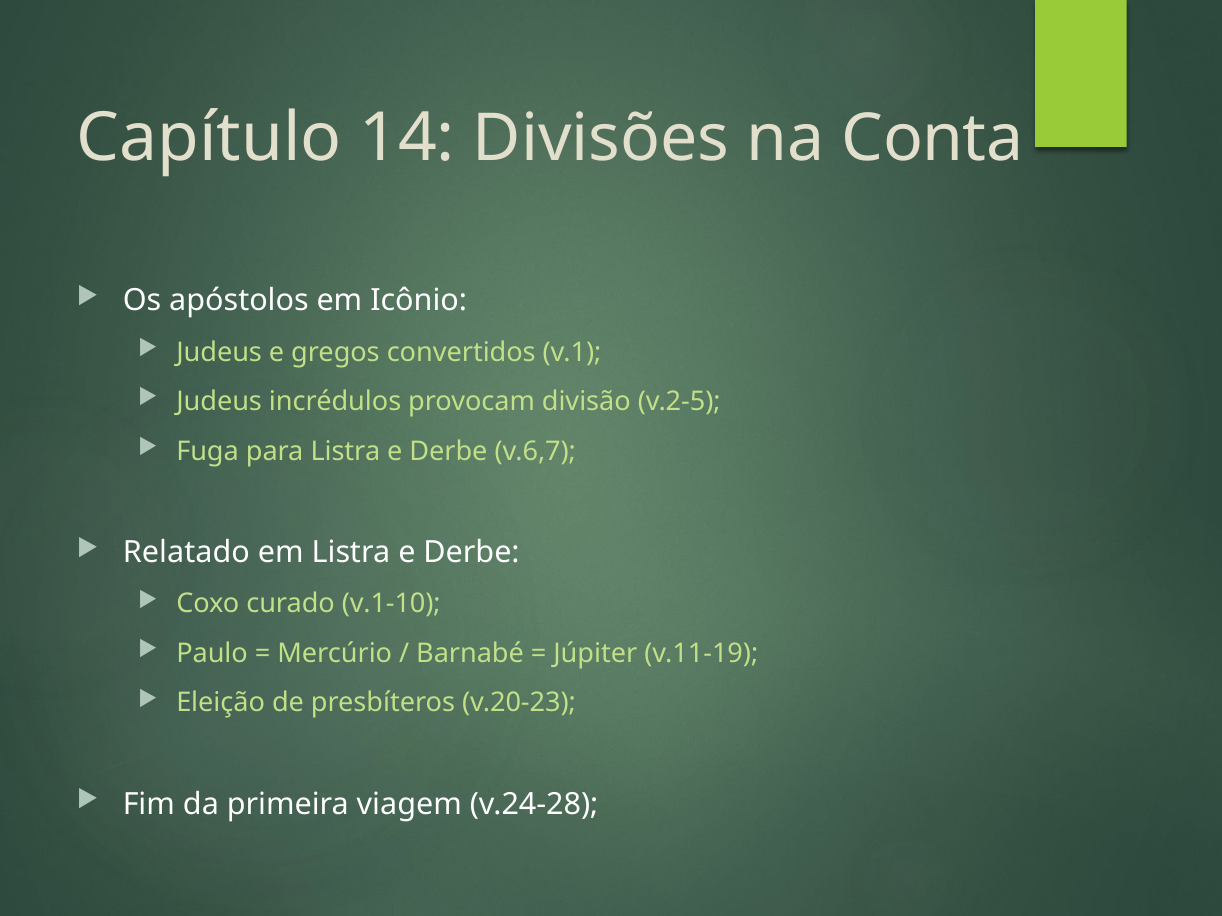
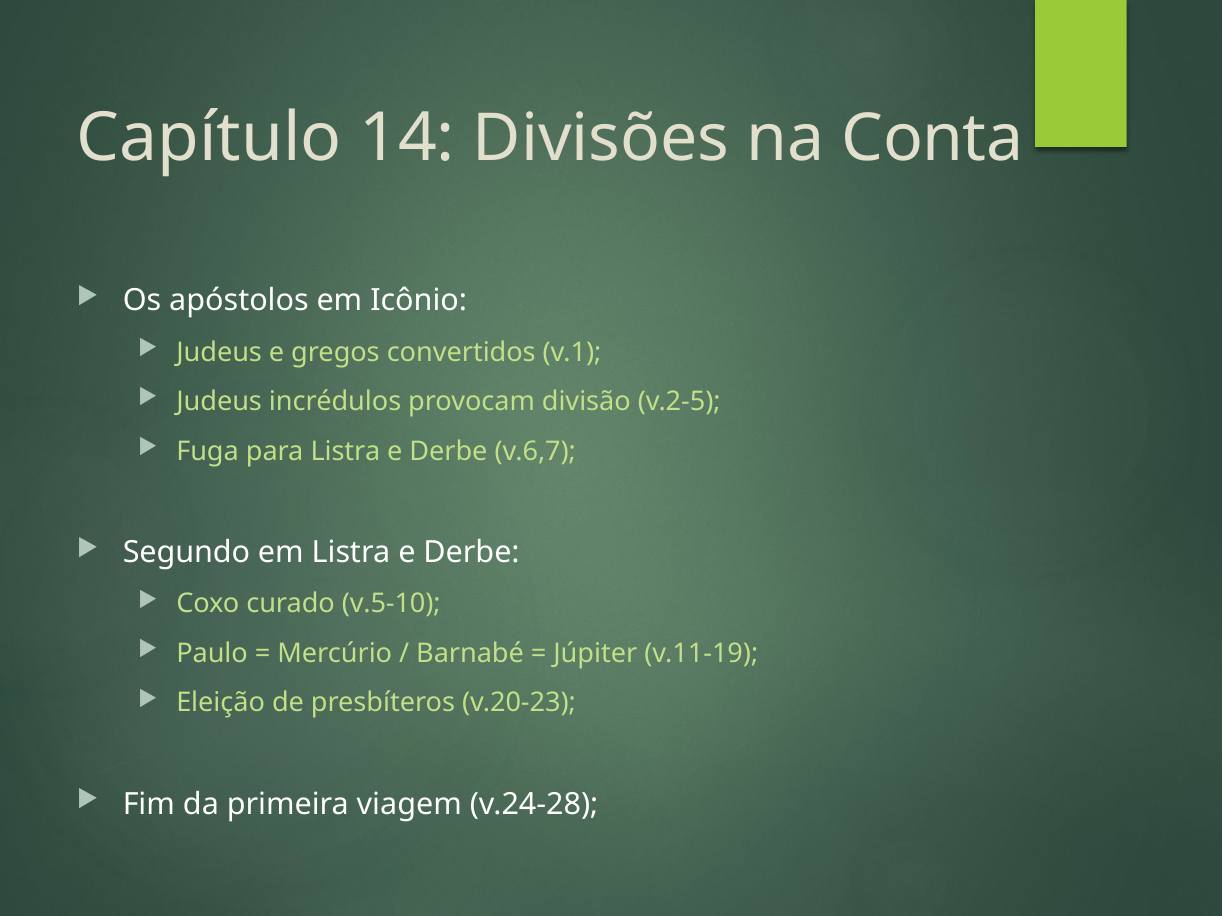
Relatado: Relatado -> Segundo
v.1-10: v.1-10 -> v.5-10
